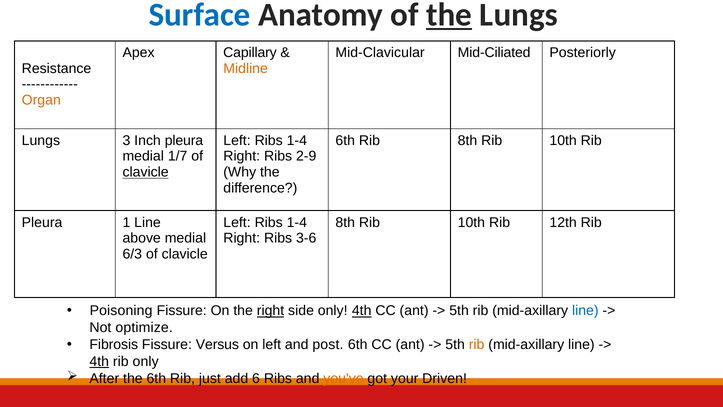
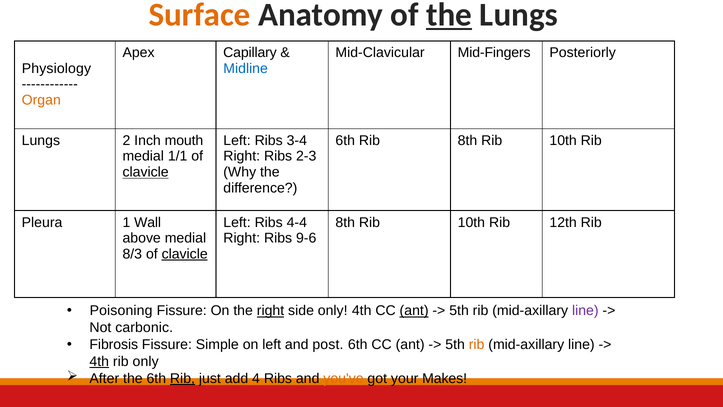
Surface colour: blue -> orange
Mid-Ciliated: Mid-Ciliated -> Mid-Fingers
Resistance: Resistance -> Physiology
Midline colour: orange -> blue
3: 3 -> 2
Inch pleura: pleura -> mouth
1-4 at (297, 140): 1-4 -> 3-4
1/7: 1/7 -> 1/1
2-9: 2-9 -> 2-3
1 Line: Line -> Wall
1-4 at (297, 222): 1-4 -> 4-4
3-6: 3-6 -> 9-6
6/3: 6/3 -> 8/3
clavicle at (185, 254) underline: none -> present
4th at (362, 311) underline: present -> none
ant at (414, 311) underline: none -> present
line at (585, 311) colour: blue -> purple
optimize: optimize -> carbonic
Versus: Versus -> Simple
Rib at (182, 378) underline: none -> present
6: 6 -> 4
Driven: Driven -> Makes
